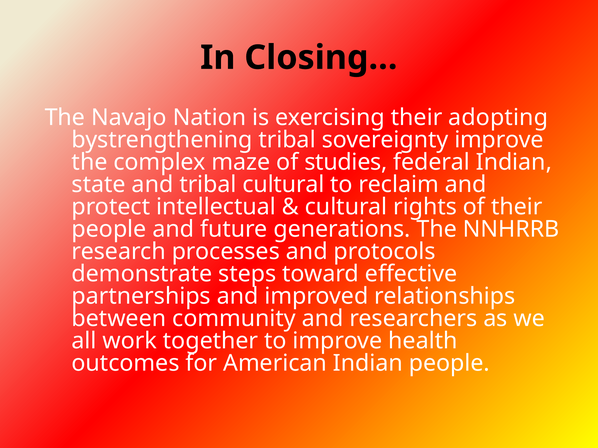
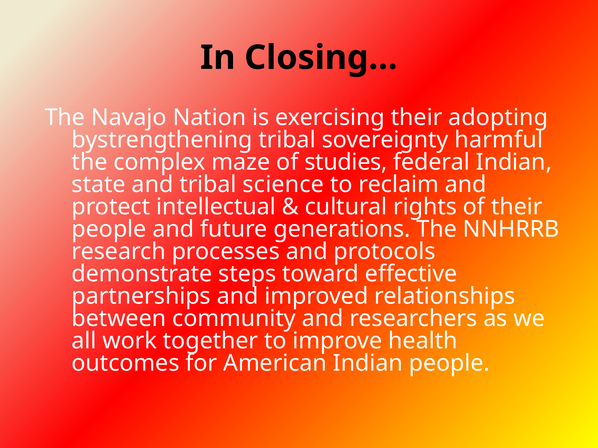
sovereignty improve: improve -> harmful
tribal cultural: cultural -> science
